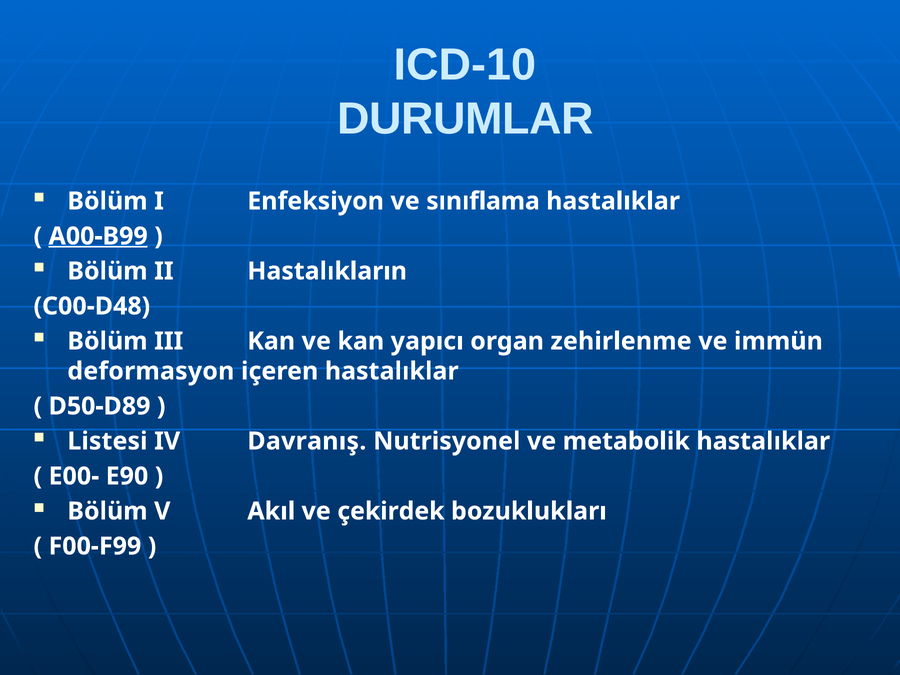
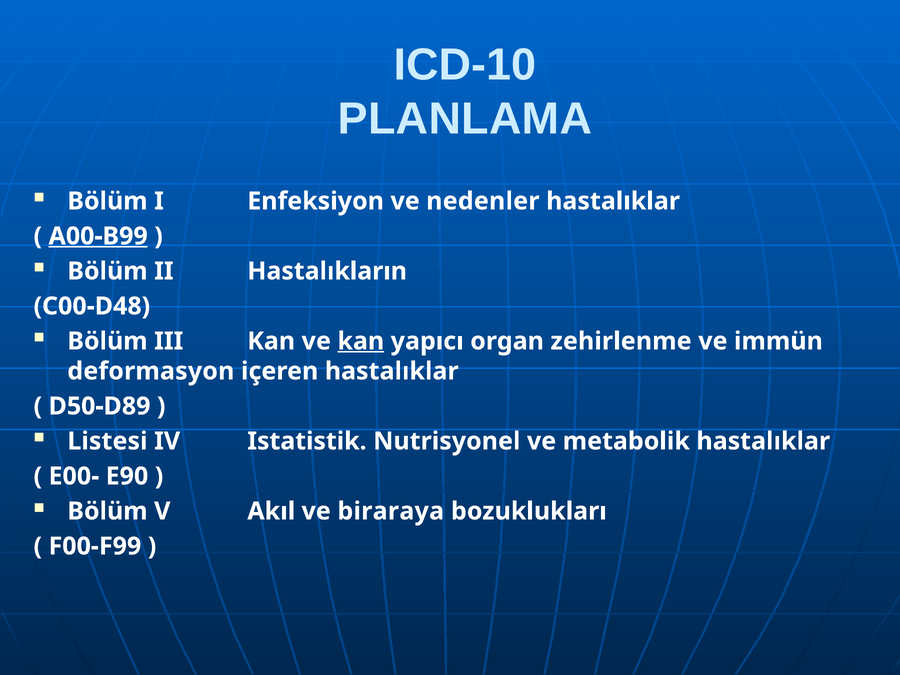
DURUMLAR: DURUMLAR -> PLANLAMA
sınıflama: sınıflama -> nedenler
kan at (361, 341) underline: none -> present
Davranış: Davranış -> Istatistik
çekirdek: çekirdek -> biraraya
